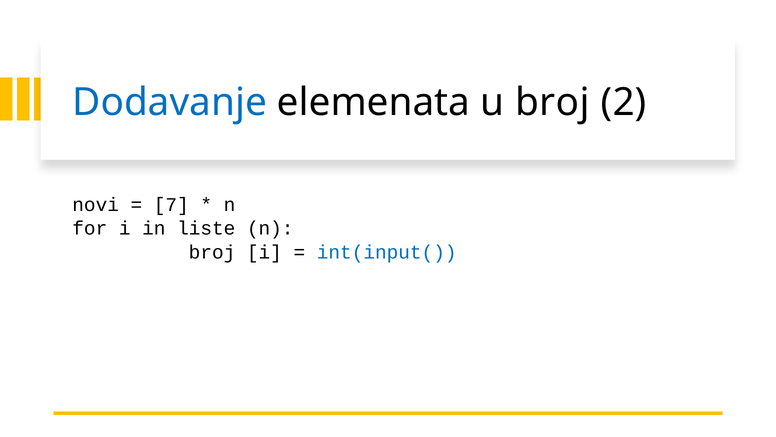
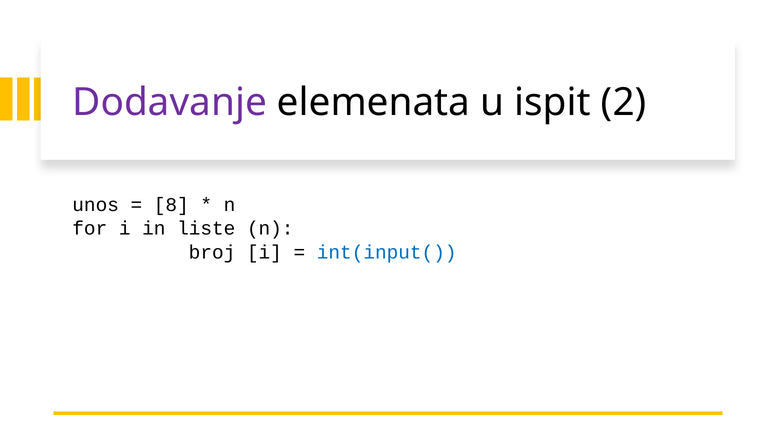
Dodavanje colour: blue -> purple
u broj: broj -> ispit
novi: novi -> unos
7: 7 -> 8
